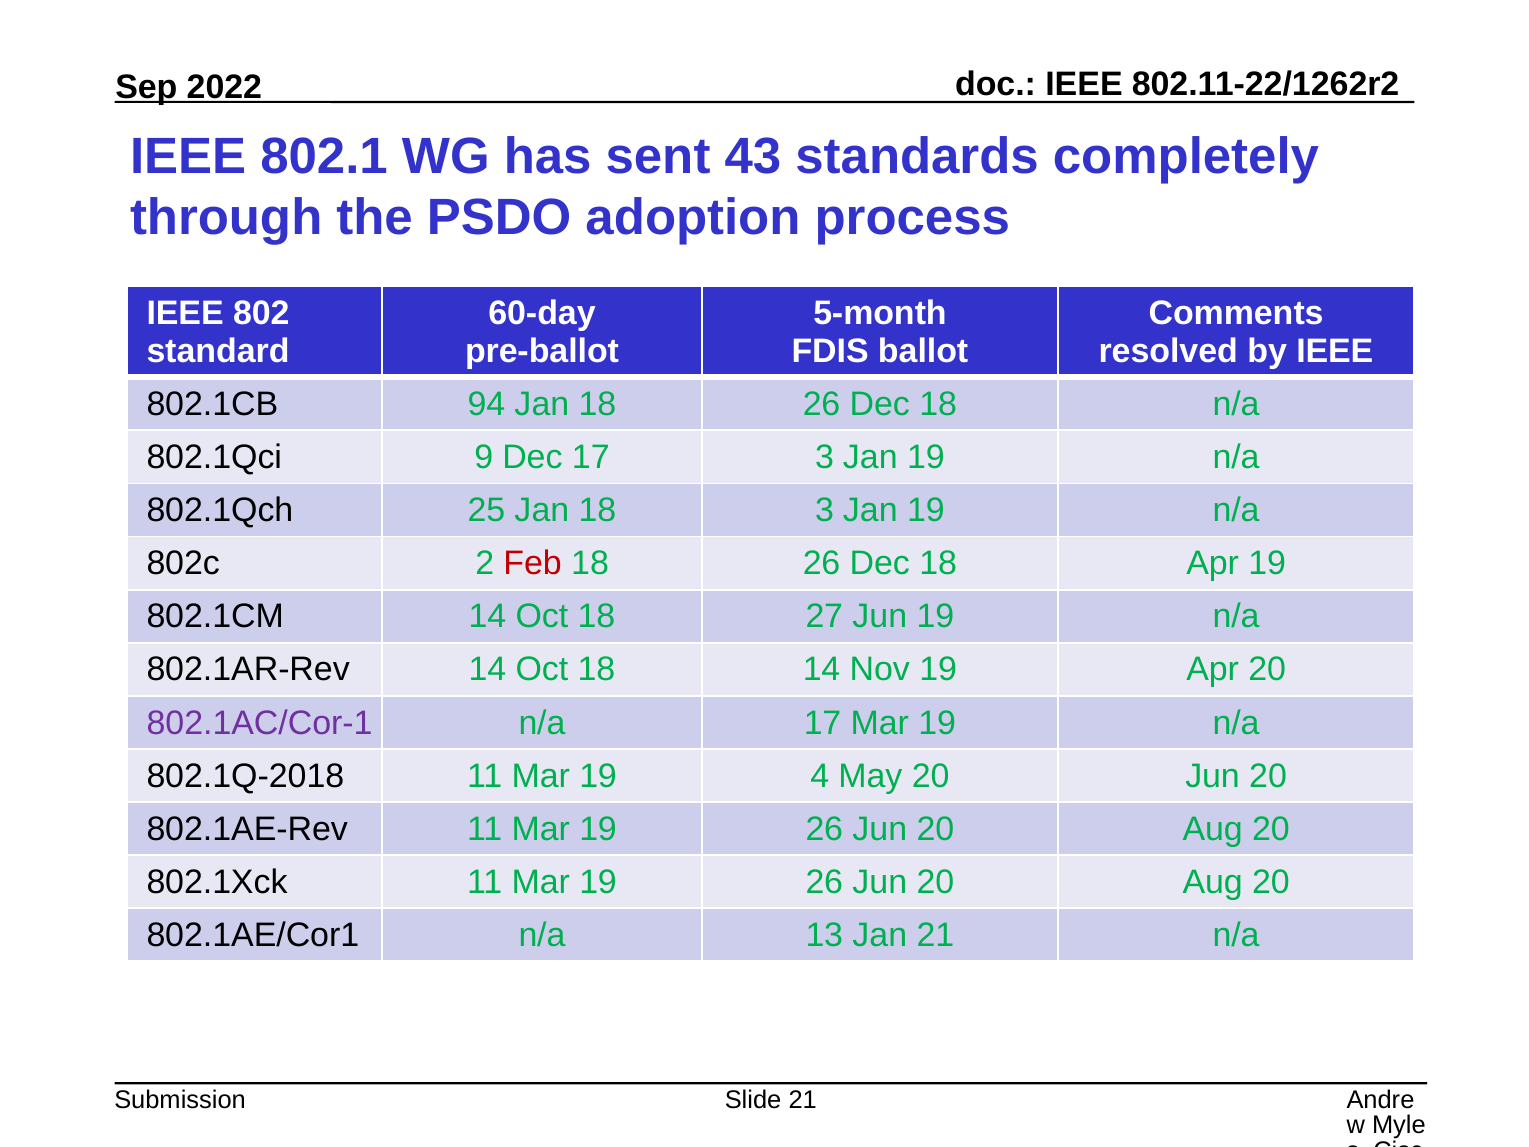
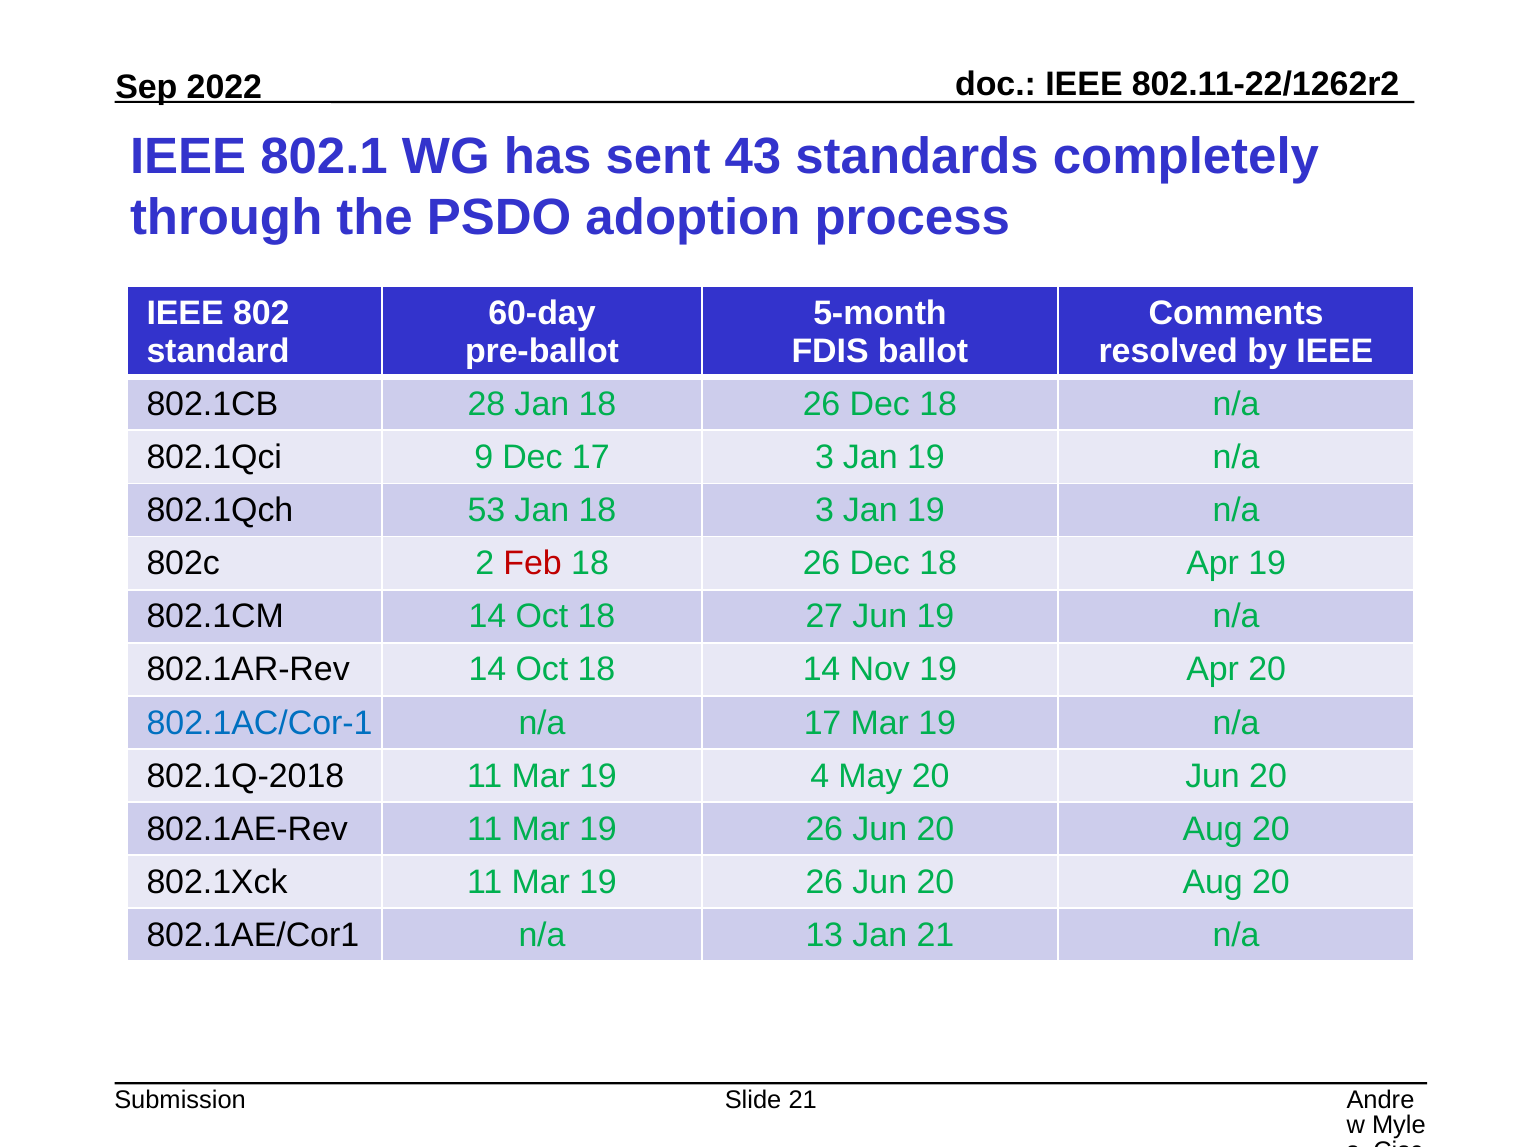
94: 94 -> 28
25: 25 -> 53
802.1AC/Cor-1 colour: purple -> blue
